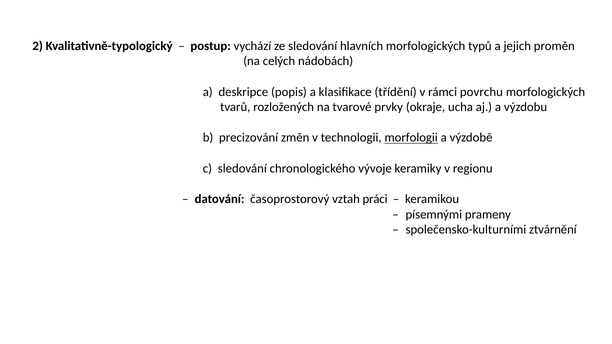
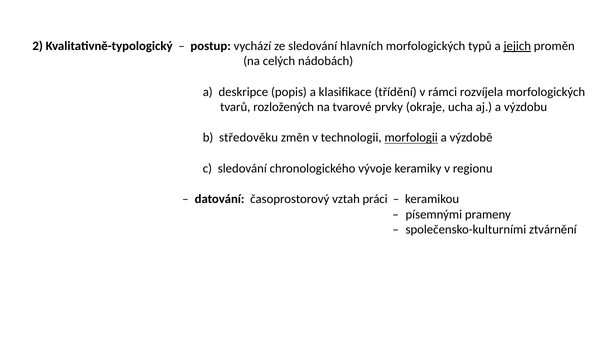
jejich underline: none -> present
povrchu: povrchu -> rozvíjela
precizování: precizování -> středověku
